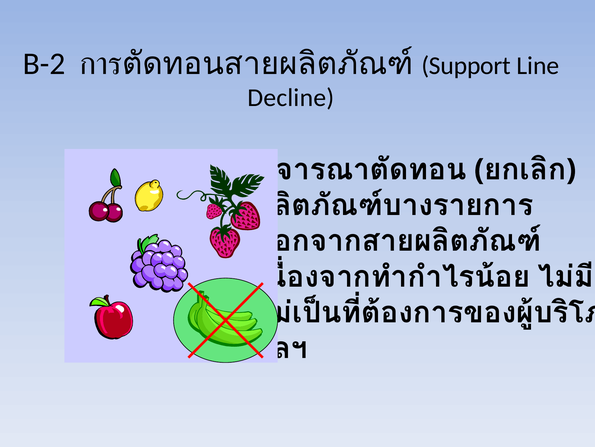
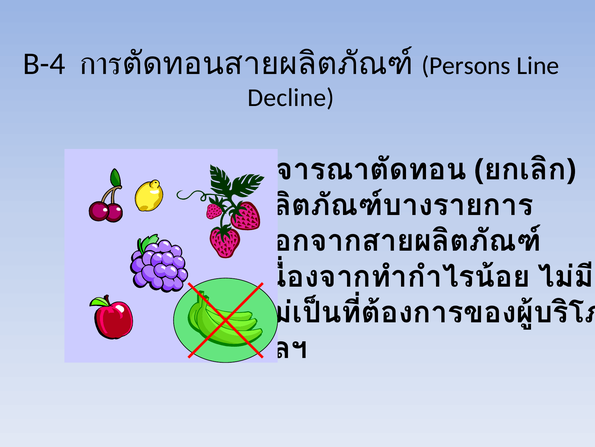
B-2: B-2 -> B-4
Support: Support -> Persons
